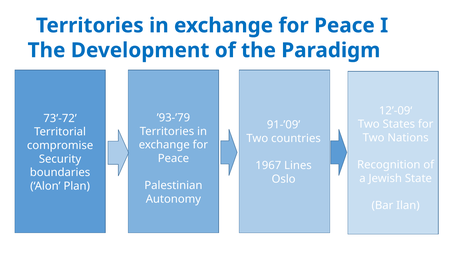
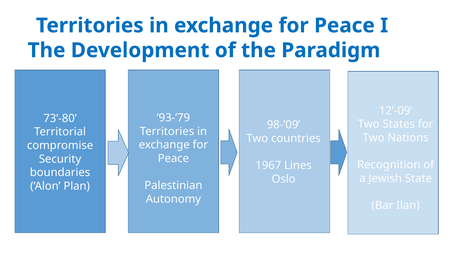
73’-72: 73’-72 -> 73’-80
91-’09: 91-’09 -> 98-’09
